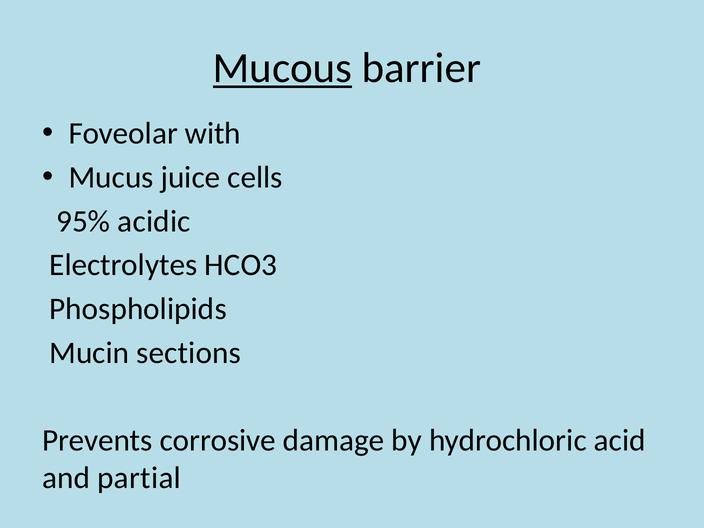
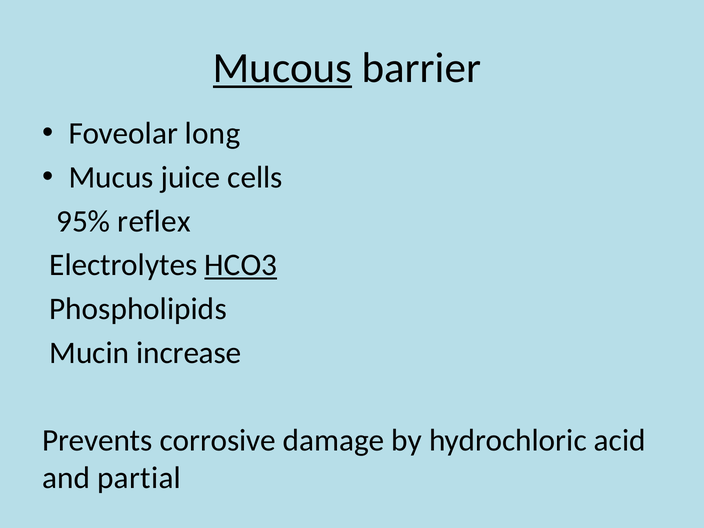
with: with -> long
acidic: acidic -> reflex
HCO3 underline: none -> present
sections: sections -> increase
